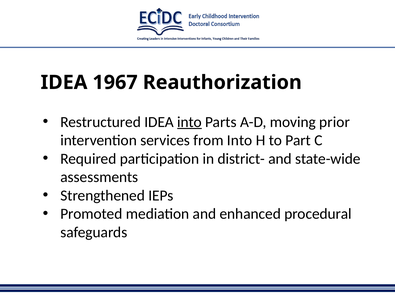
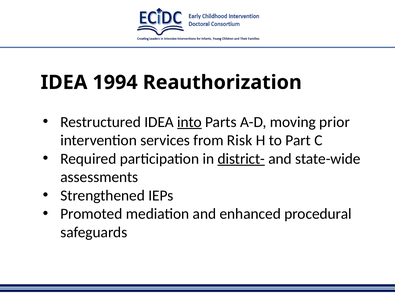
1967: 1967 -> 1994
from Into: Into -> Risk
district- underline: none -> present
